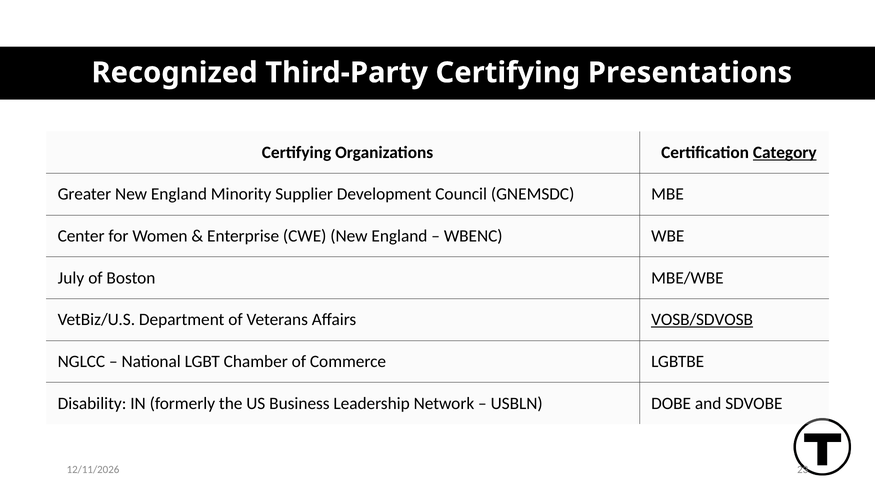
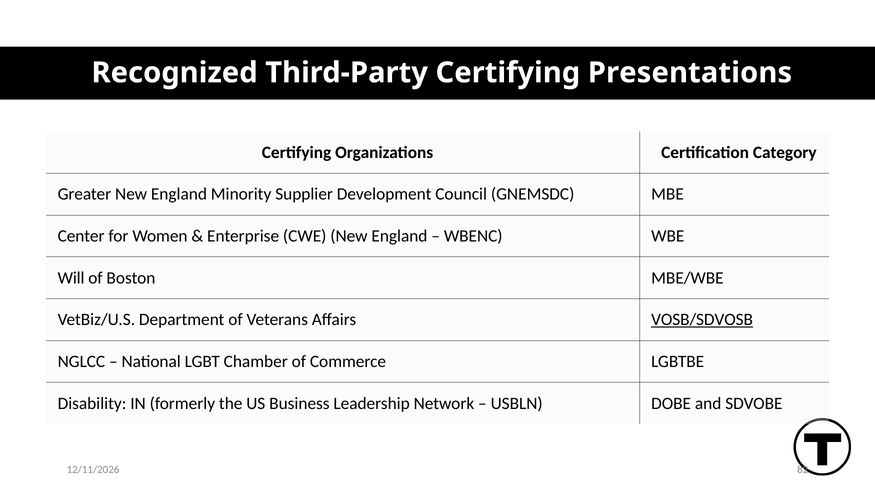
Category underline: present -> none
July: July -> Will
23: 23 -> 82
